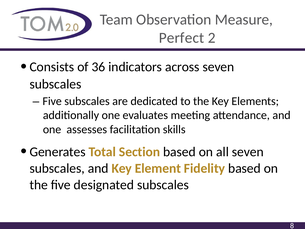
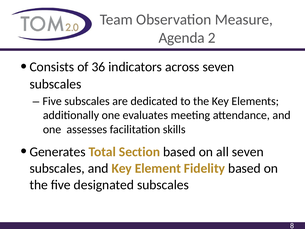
Perfect: Perfect -> Agenda
